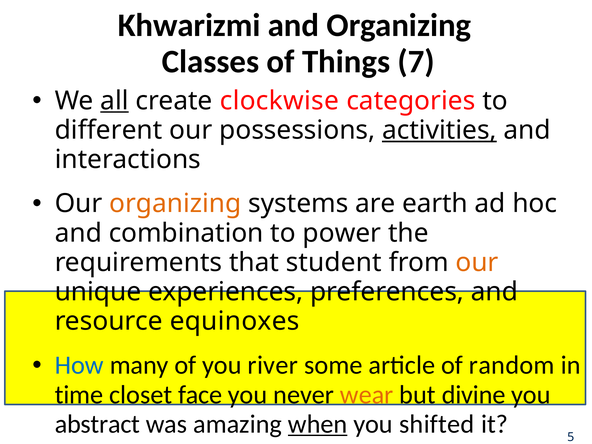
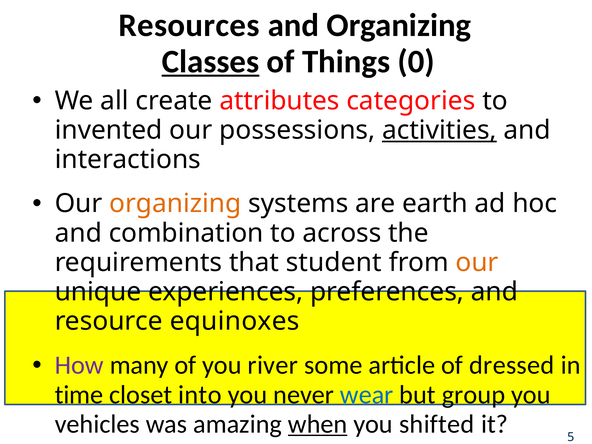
Khwarizmi: Khwarizmi -> Resources
Classes underline: none -> present
7: 7 -> 0
all underline: present -> none
clockwise: clockwise -> attributes
different: different -> invented
power: power -> across
How colour: blue -> purple
random: random -> dressed
face: face -> into
wear colour: orange -> blue
divine: divine -> group
abstract: abstract -> vehicles
